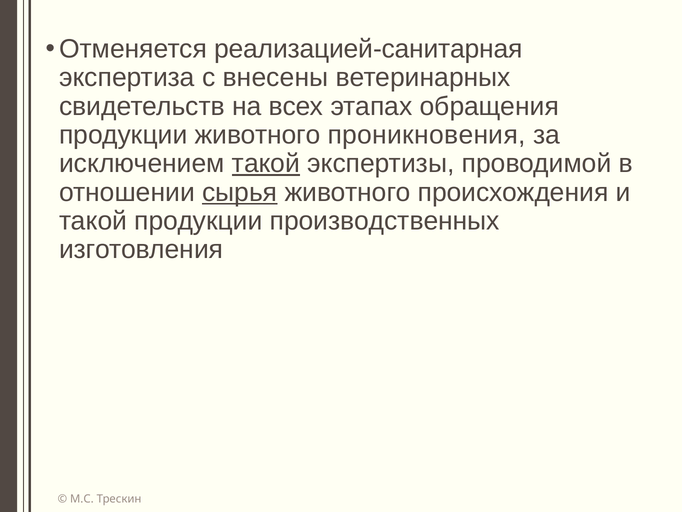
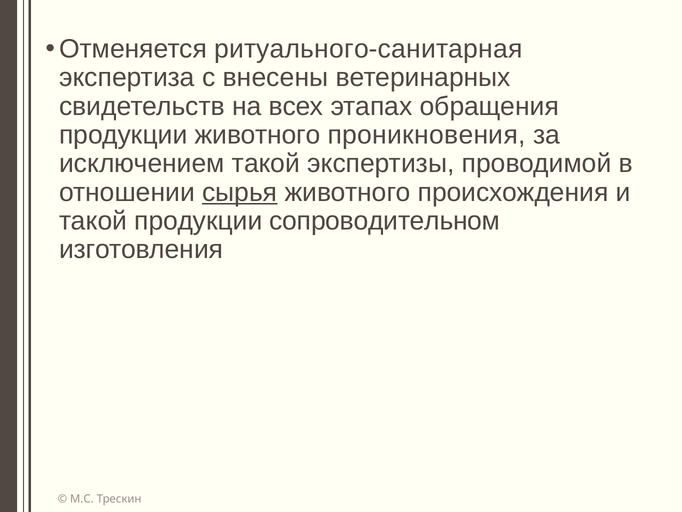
реализацией-санитарная: реализацией-санитарная -> ритуального-санитарная
такой at (266, 163) underline: present -> none
производственных: производственных -> сопроводительном
